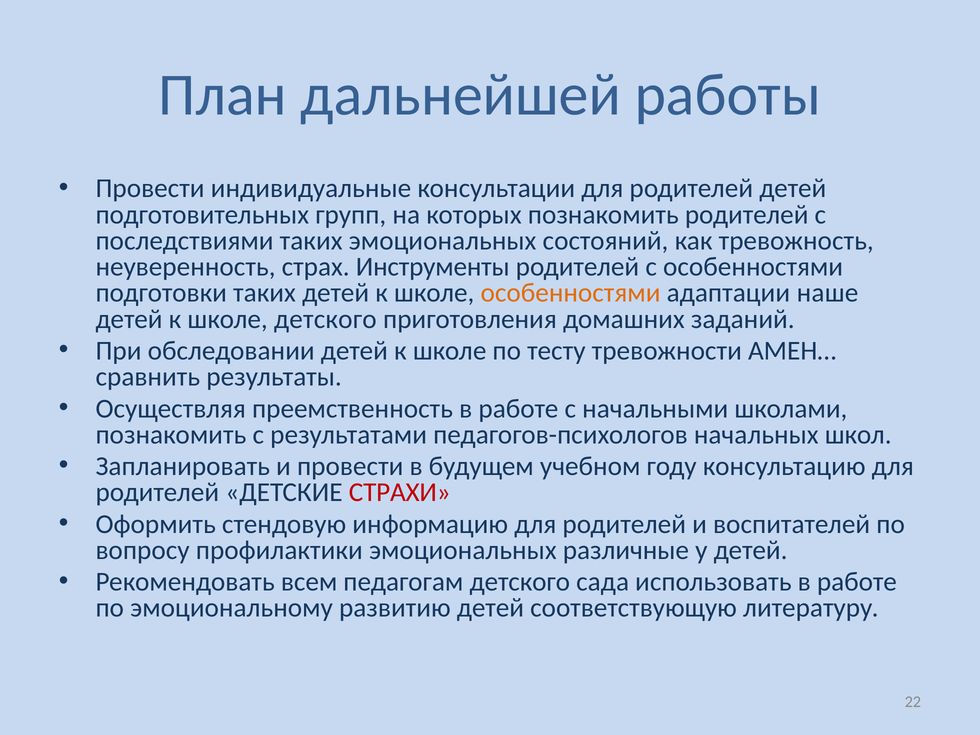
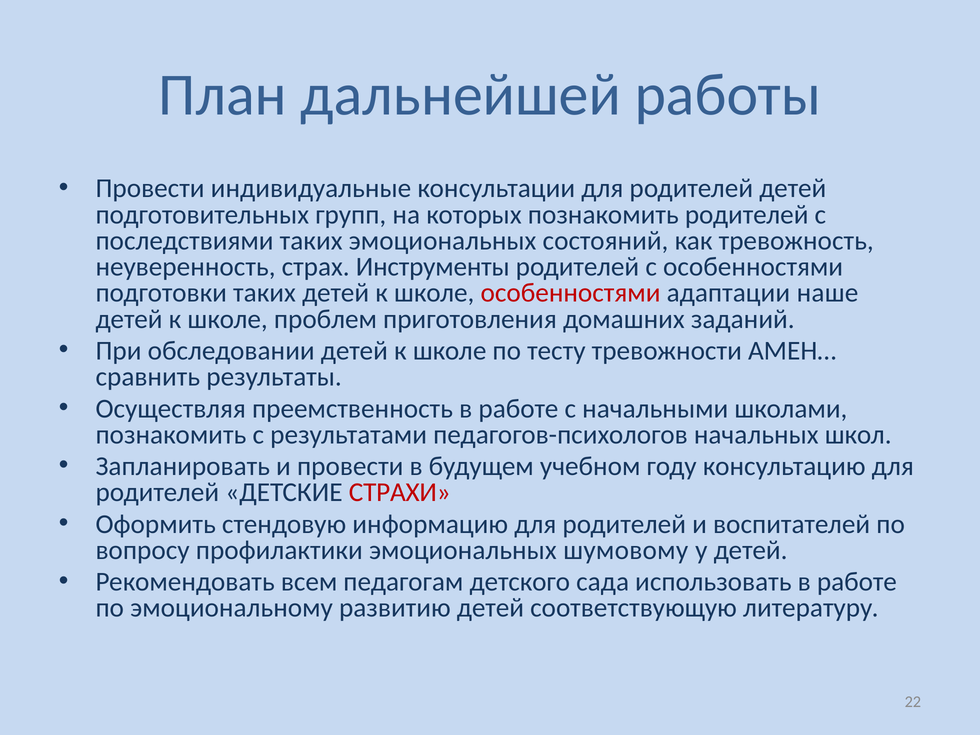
особенностями at (571, 293) colour: orange -> red
школе детского: детского -> проблем
различные: различные -> шумовому
